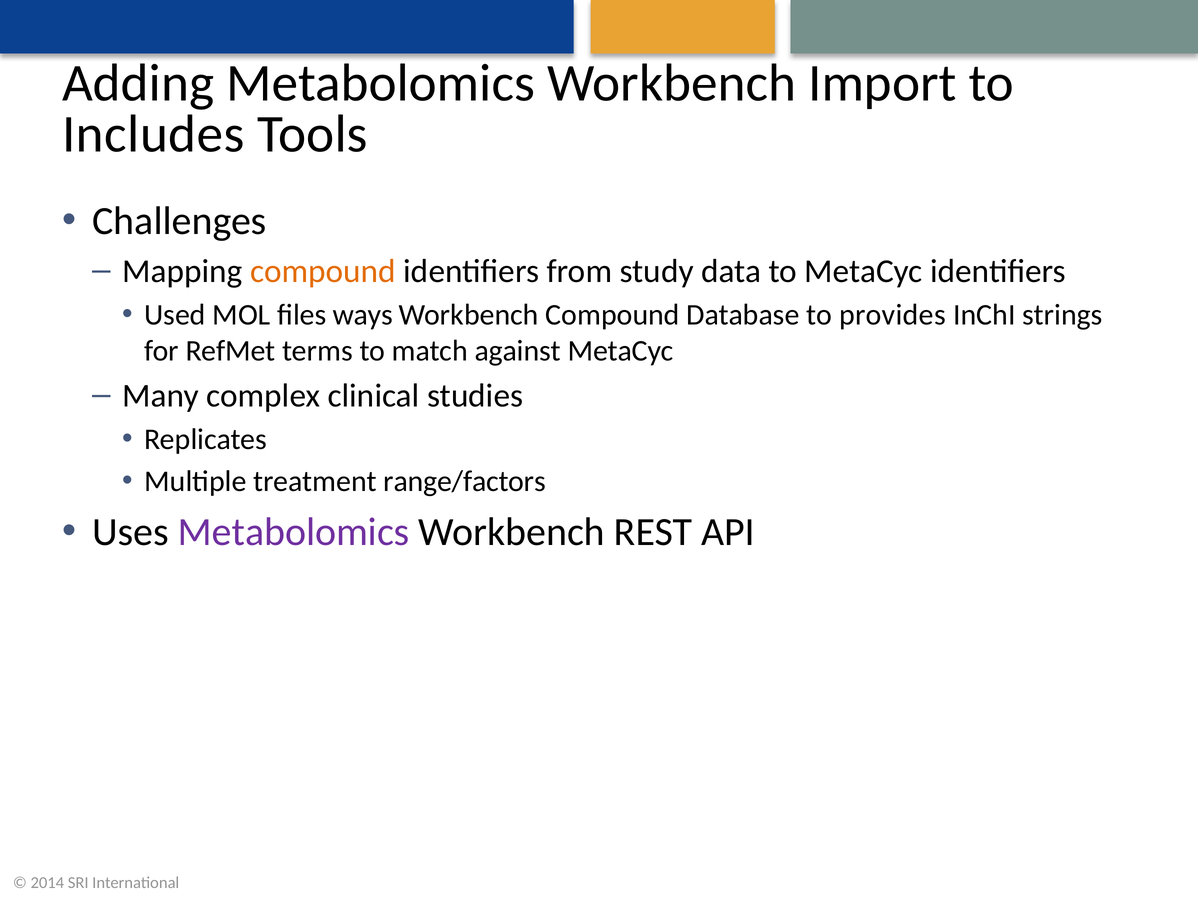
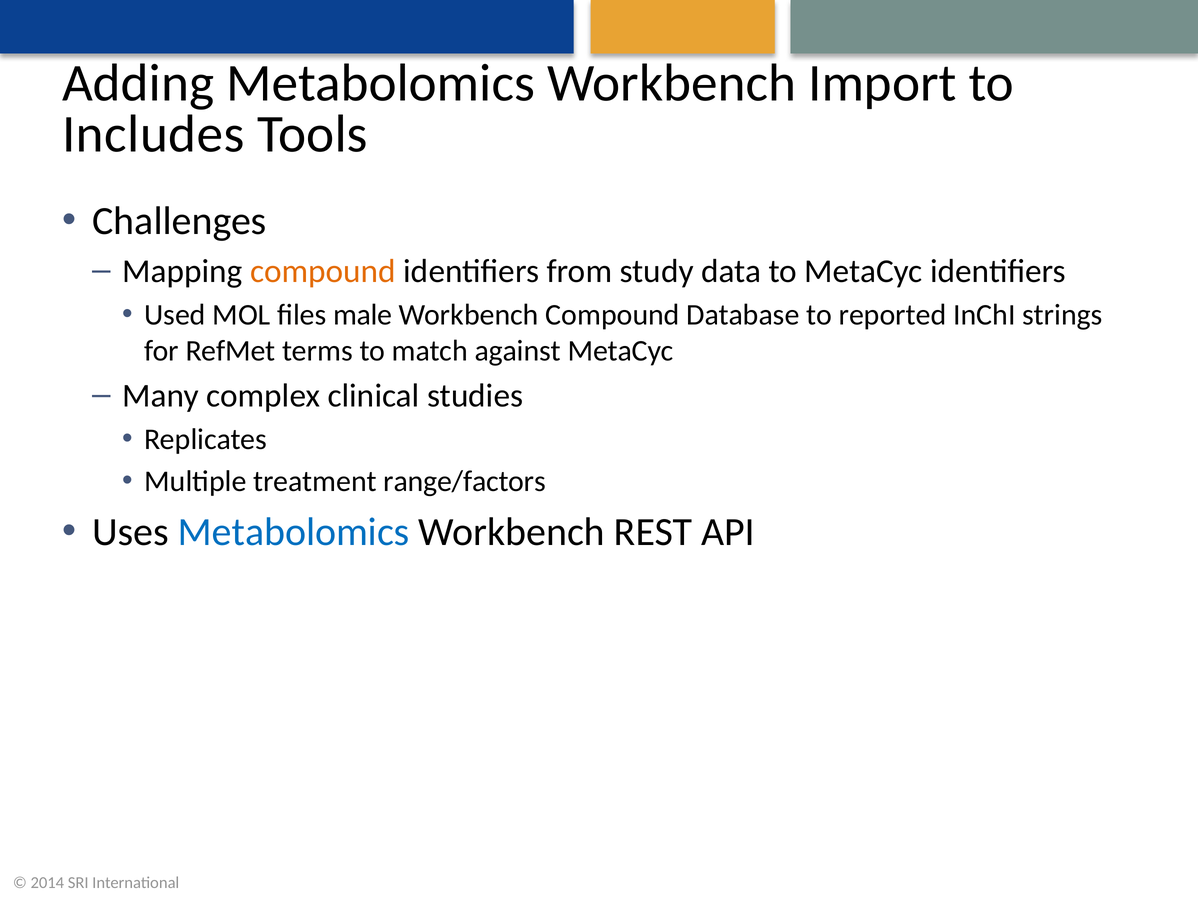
ways: ways -> male
provides: provides -> reported
Metabolomics at (294, 532) colour: purple -> blue
